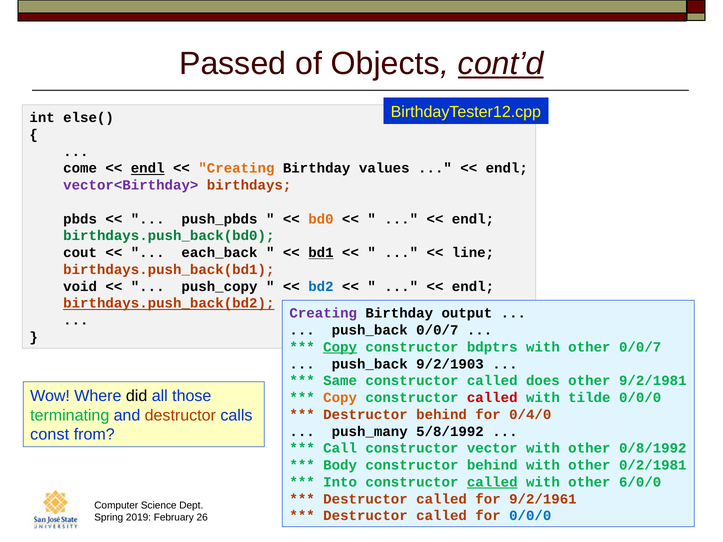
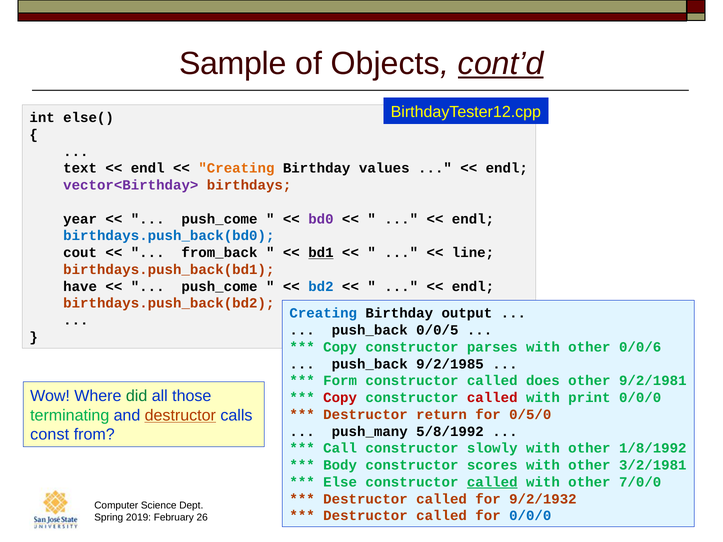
Passed: Passed -> Sample
come: come -> text
endl at (148, 168) underline: present -> none
pbds: pbds -> year
push_pbds at (219, 219): push_pbds -> push_come
bd0 colour: orange -> purple
birthdays.push_back(bd0 colour: green -> blue
each_back: each_back -> from_back
void: void -> have
push_copy at (219, 287): push_copy -> push_come
birthdays.push_back(bd2 underline: present -> none
Creating at (323, 313) colour: purple -> blue
push_back 0/0/7: 0/0/7 -> 0/0/5
Copy at (340, 347) underline: present -> none
bdptrs: bdptrs -> parses
other 0/0/7: 0/0/7 -> 0/0/6
9/2/1903: 9/2/1903 -> 9/2/1985
Same: Same -> Form
did colour: black -> green
Copy at (340, 398) colour: orange -> red
tilde: tilde -> print
destructor at (180, 416) underline: none -> present
Destructor behind: behind -> return
0/4/0: 0/4/0 -> 0/5/0
vector: vector -> slowly
0/8/1992: 0/8/1992 -> 1/8/1992
constructor behind: behind -> scores
0/2/1981: 0/2/1981 -> 3/2/1981
Into: Into -> Else
6/0/0: 6/0/0 -> 7/0/0
9/2/1961: 9/2/1961 -> 9/2/1932
